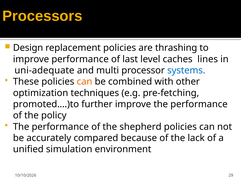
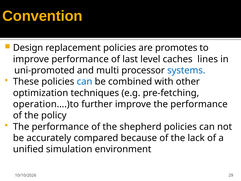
Processors: Processors -> Convention
thrashing: thrashing -> promotes
uni-adequate: uni-adequate -> uni-promoted
can at (85, 82) colour: orange -> blue
promoted….)to: promoted….)to -> operation….)to
